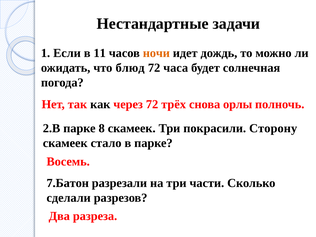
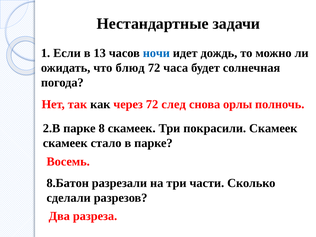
11: 11 -> 13
ночи colour: orange -> blue
трёх: трёх -> след
покрасили Сторону: Сторону -> Скамеек
7.Батон: 7.Батон -> 8.Батон
